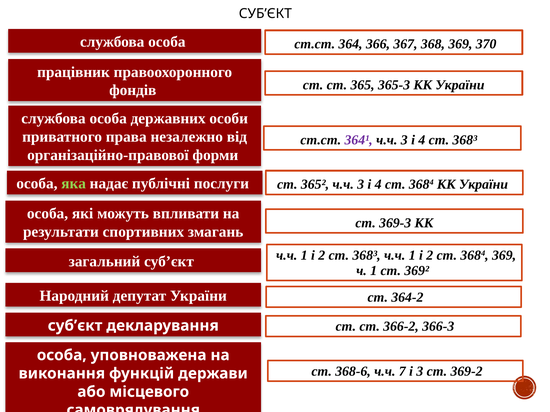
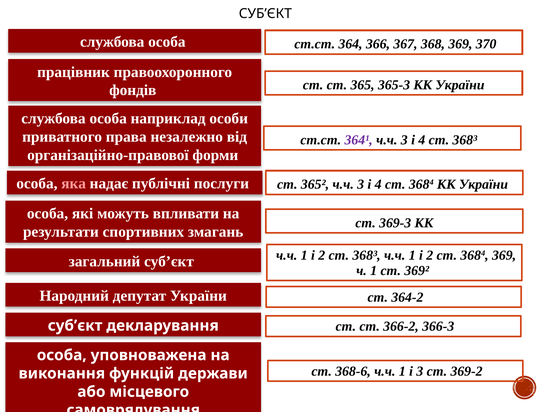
державних: державних -> наприклад
яка colour: light green -> pink
368-6 ч.ч 7: 7 -> 1
